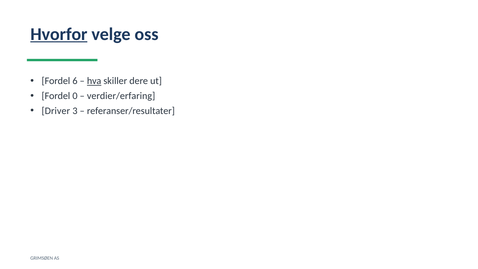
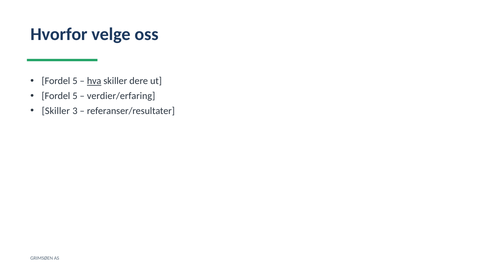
Hvorfor underline: present -> none
6 at (75, 81): 6 -> 5
0 at (75, 96): 0 -> 5
Driver at (56, 111): Driver -> Skiller
